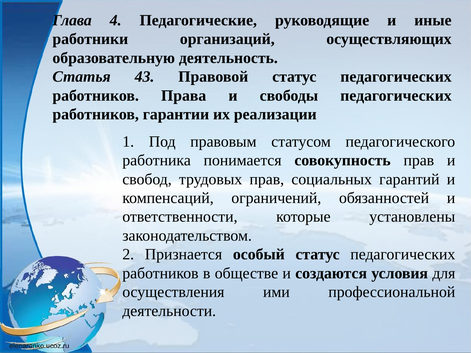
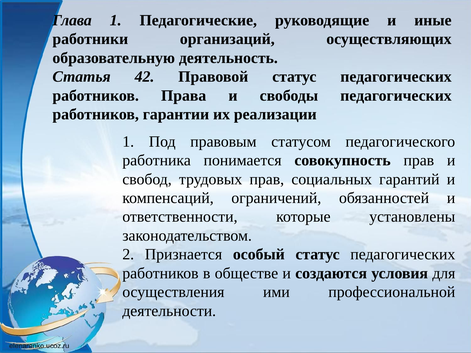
Глава 4: 4 -> 1
43: 43 -> 42
